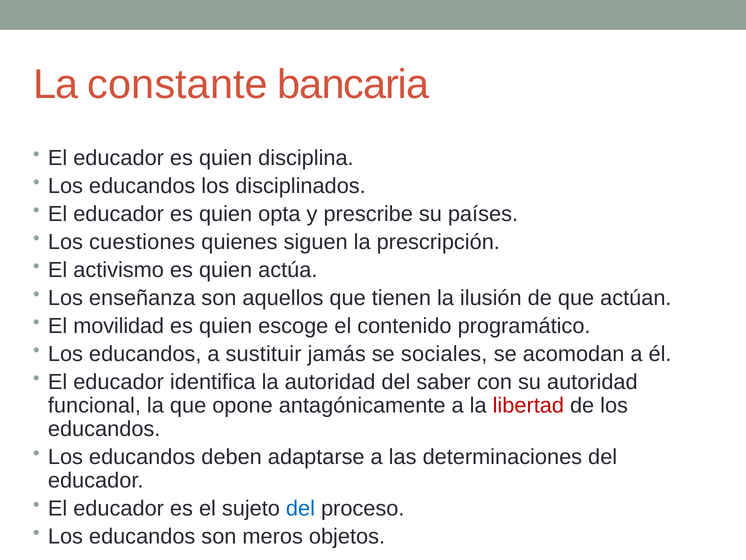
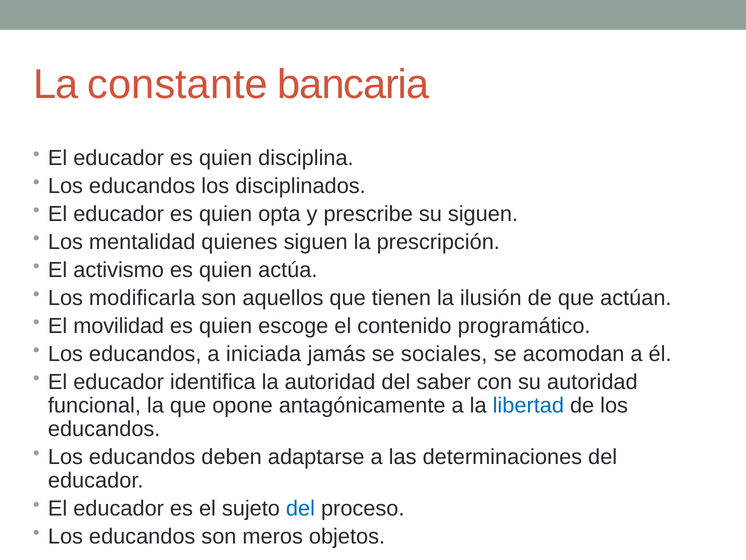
su países: países -> siguen
cuestiones: cuestiones -> mentalidad
enseñanza: enseñanza -> modificarla
sustituir: sustituir -> iniciada
libertad colour: red -> blue
